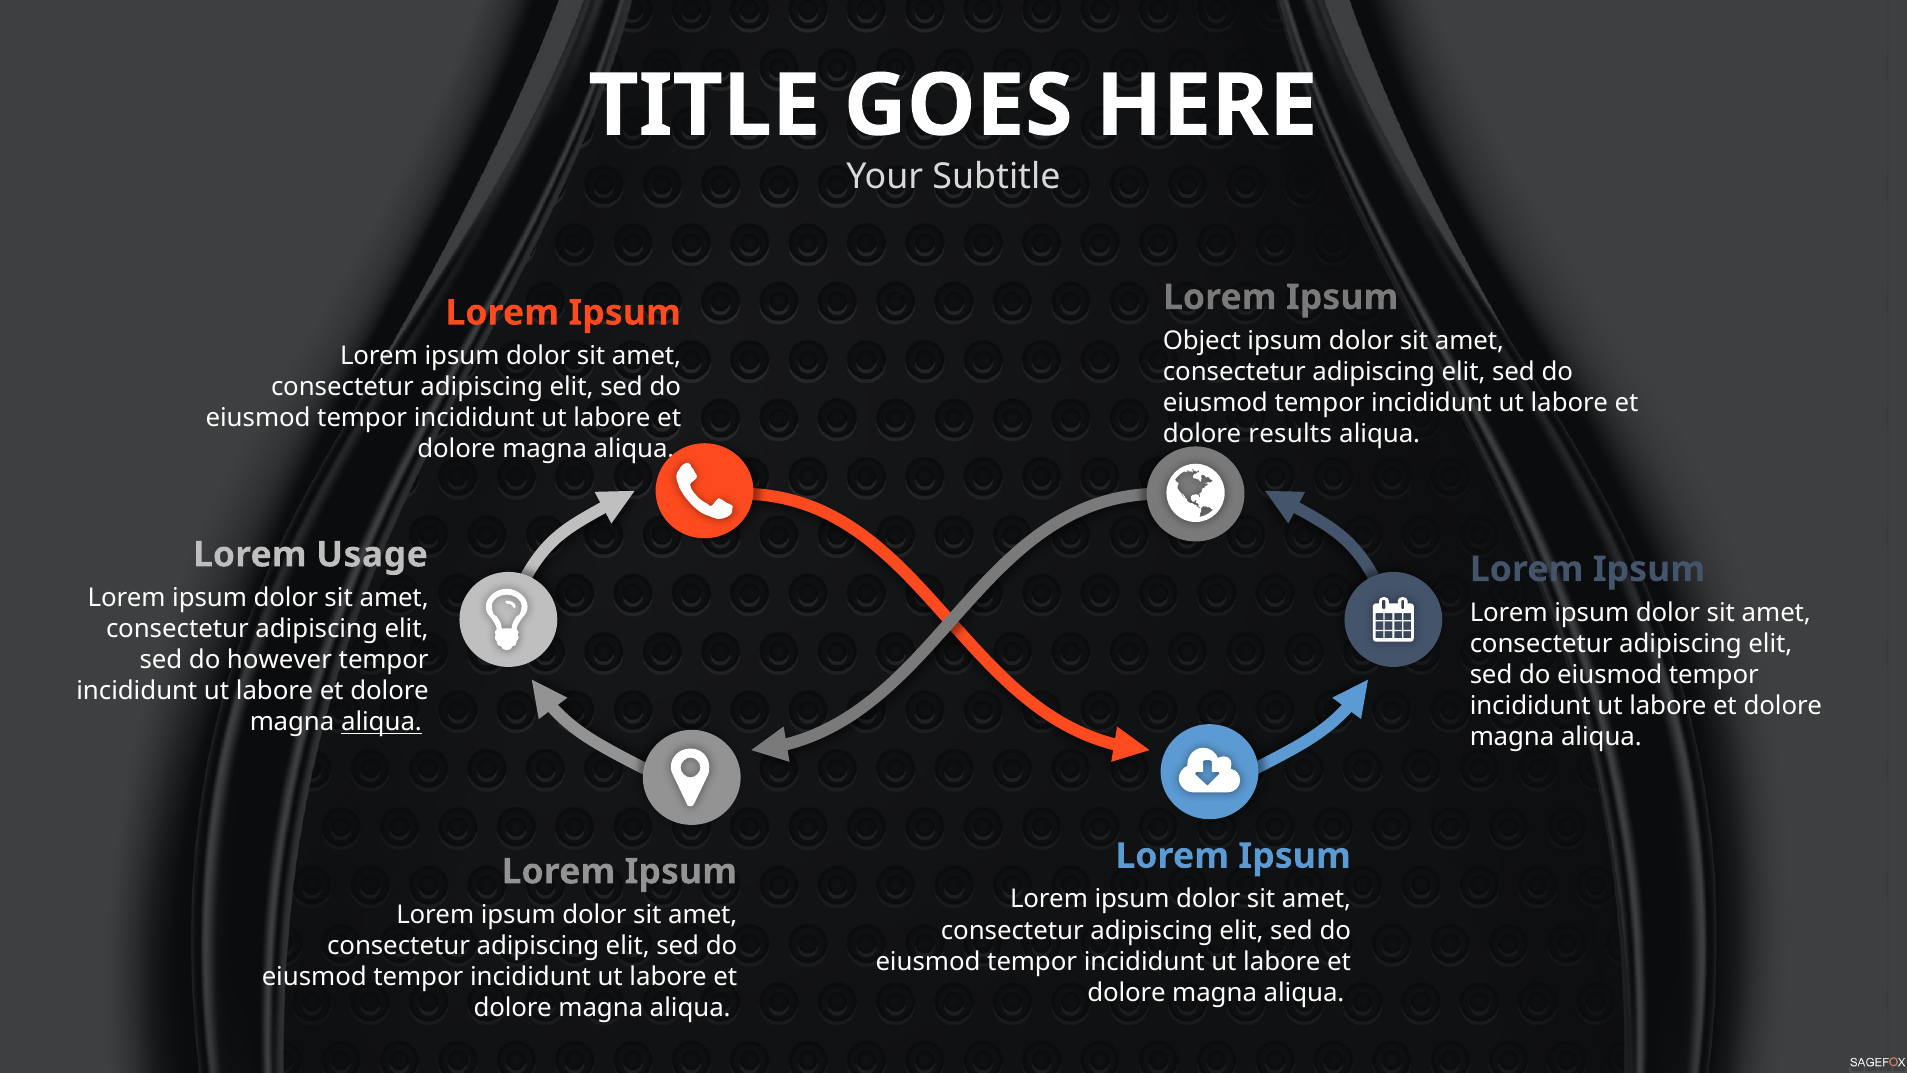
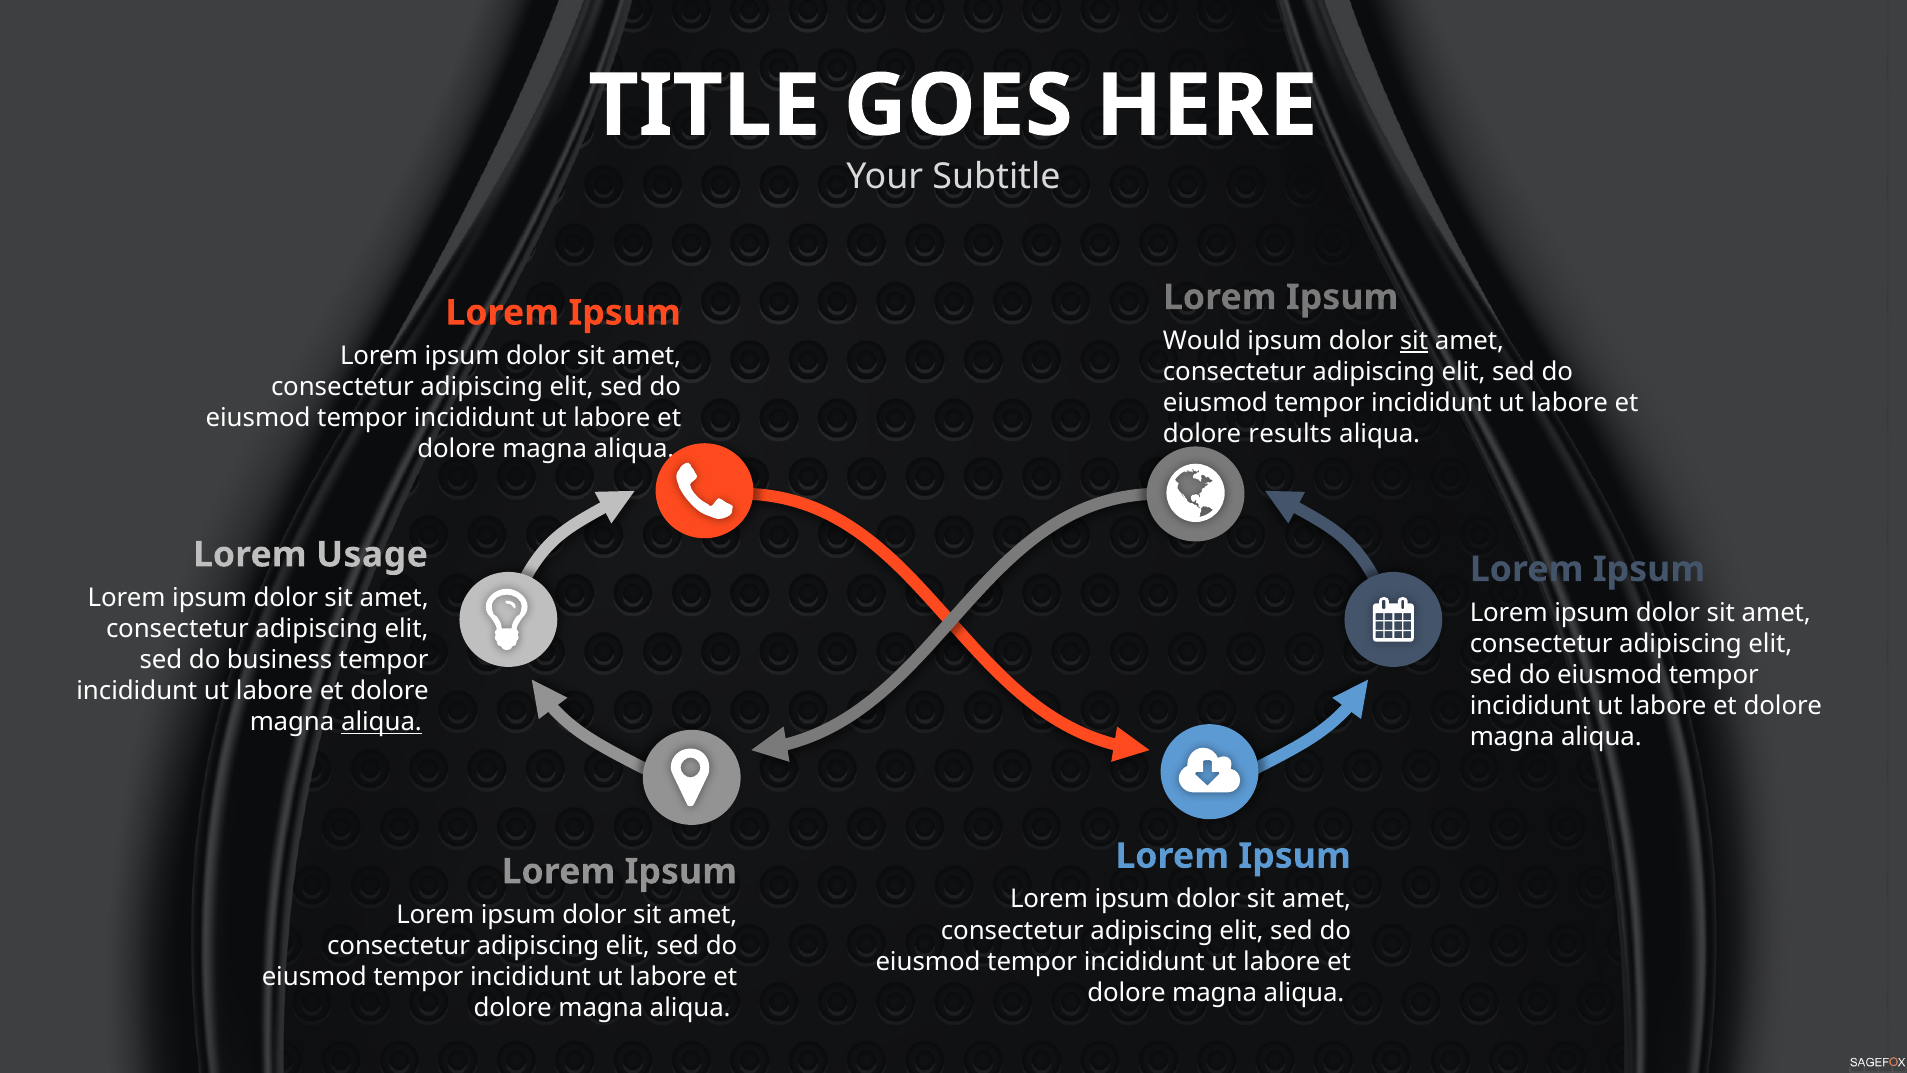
Object: Object -> Would
sit at (1414, 341) underline: none -> present
however: however -> business
